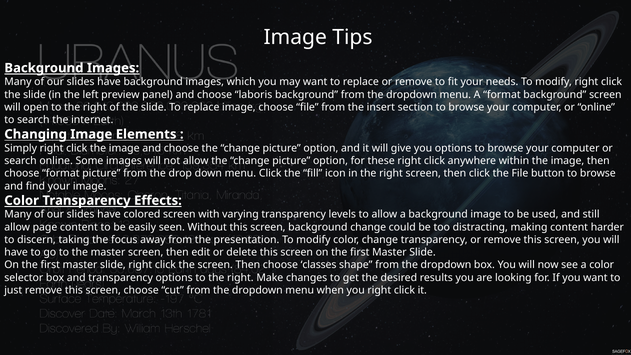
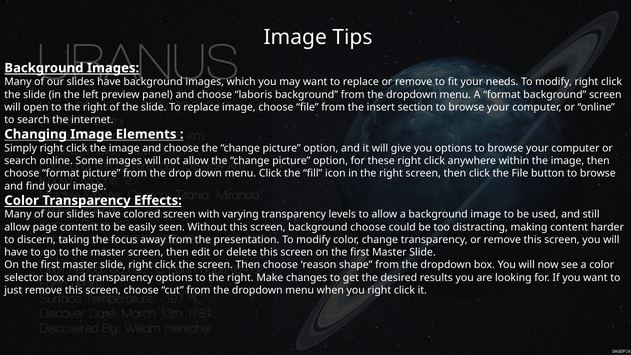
background change: change -> choose
classes: classes -> reason
